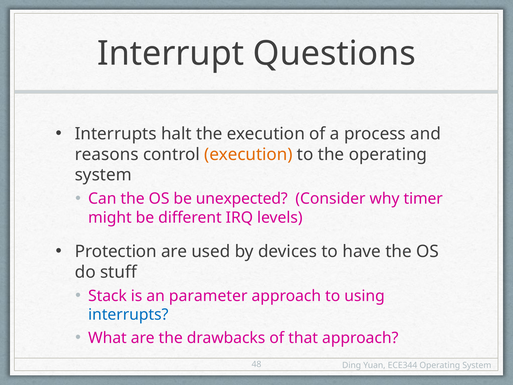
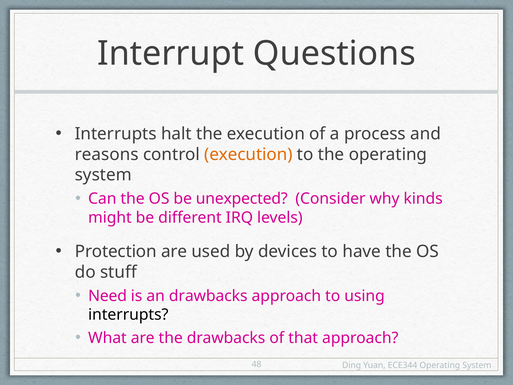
timer: timer -> kinds
Stack: Stack -> Need
an parameter: parameter -> drawbacks
interrupts at (128, 315) colour: blue -> black
